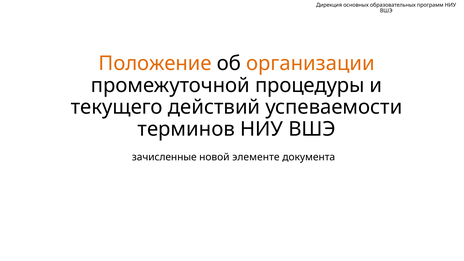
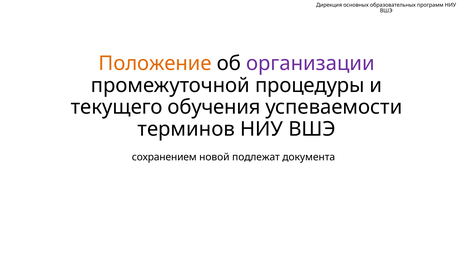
организации colour: orange -> purple
действий: действий -> обучения
зачисленные: зачисленные -> сохранением
элементе: элементе -> подлежат
